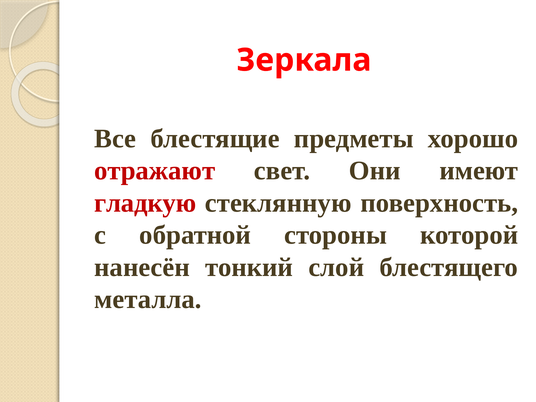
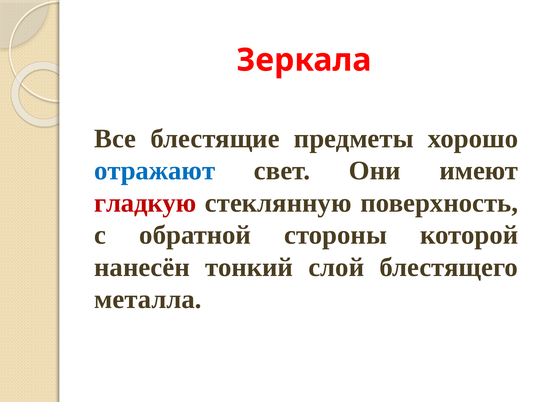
отражают colour: red -> blue
